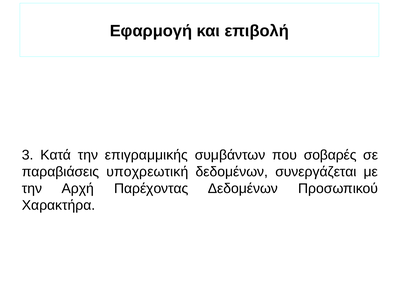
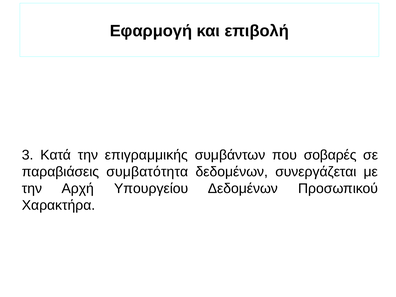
υποχρεωτική: υποχρεωτική -> συμβατότητα
Παρέχοντας: Παρέχοντας -> Υπουργείου
